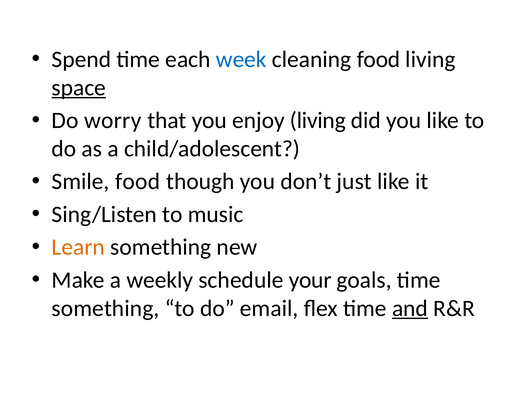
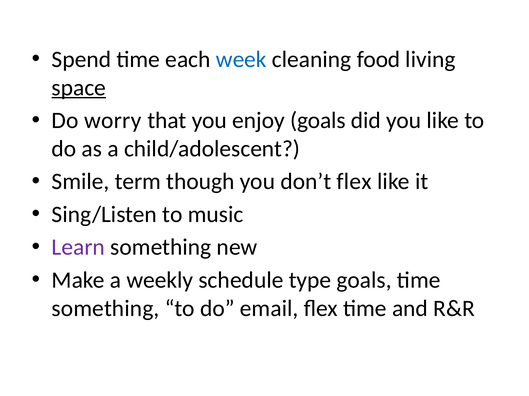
enjoy living: living -> goals
Smile food: food -> term
don’t just: just -> flex
Learn colour: orange -> purple
your: your -> type
and underline: present -> none
